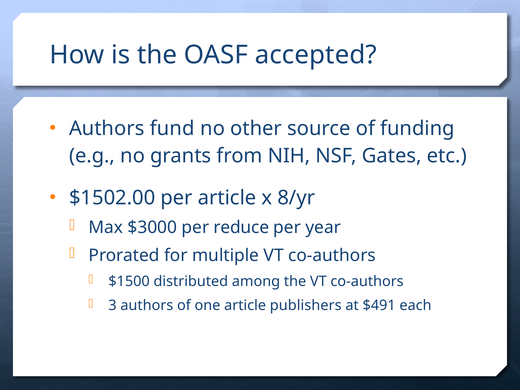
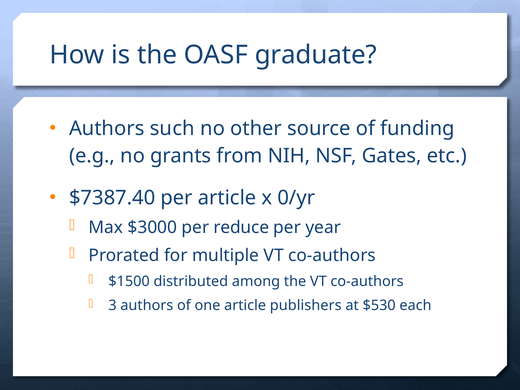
accepted: accepted -> graduate
fund: fund -> such
$1502.00: $1502.00 -> $7387.40
8/yr: 8/yr -> 0/yr
$491: $491 -> $530
